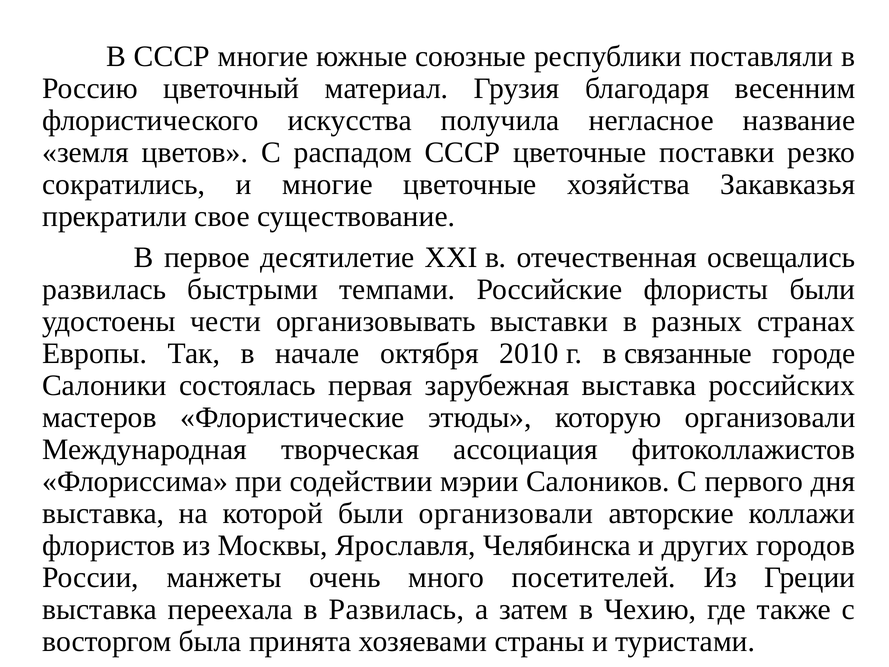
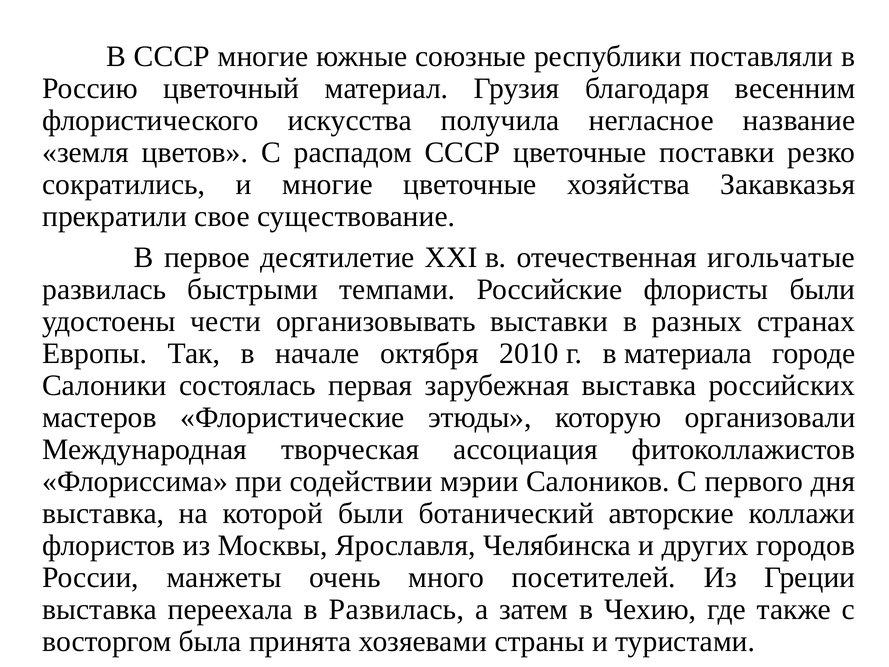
освещались: освещались -> игольчатые
связанные: связанные -> материала
были организовали: организовали -> ботанический
